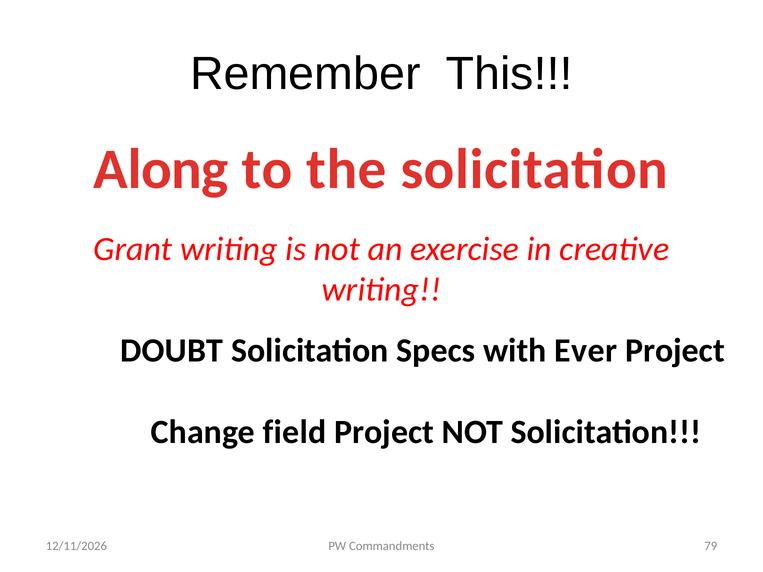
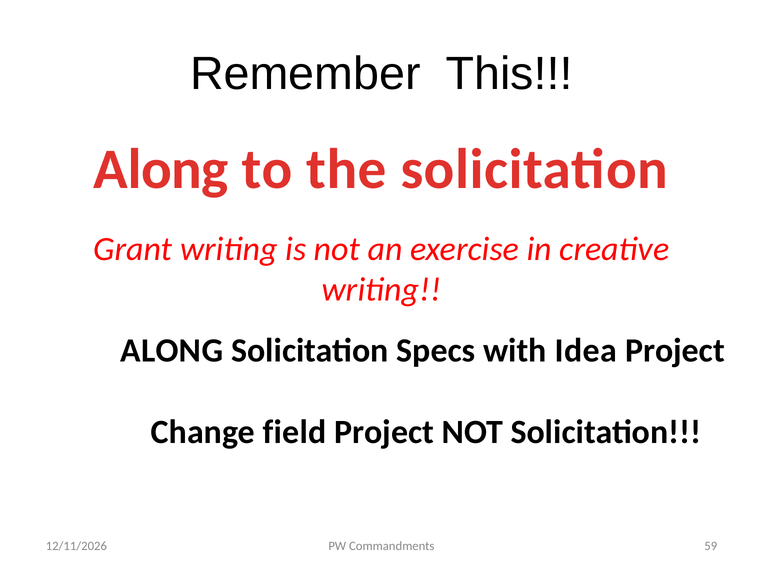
DOUBT at (172, 351): DOUBT -> ALONG
Ever: Ever -> Idea
79: 79 -> 59
